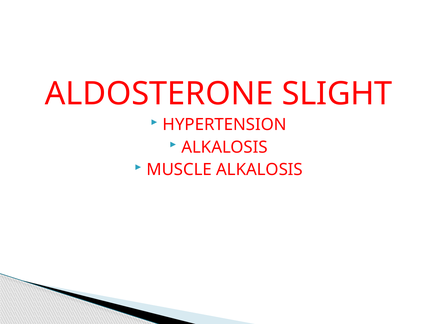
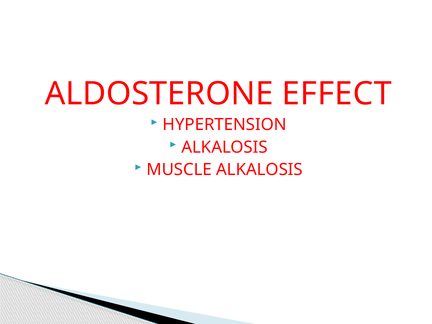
SLIGHT: SLIGHT -> EFFECT
